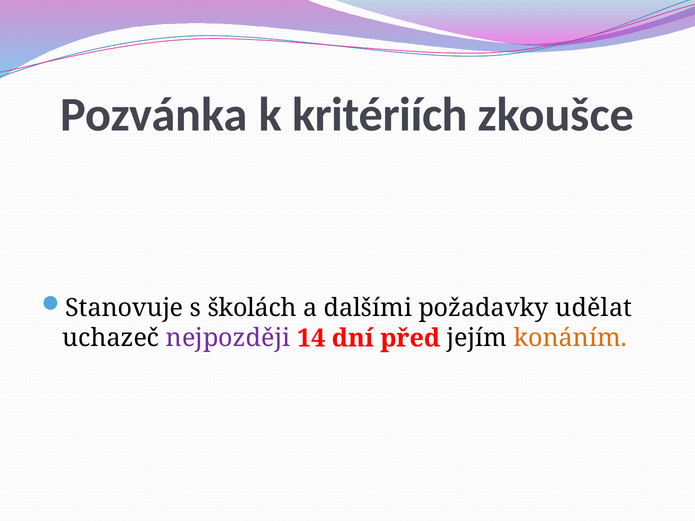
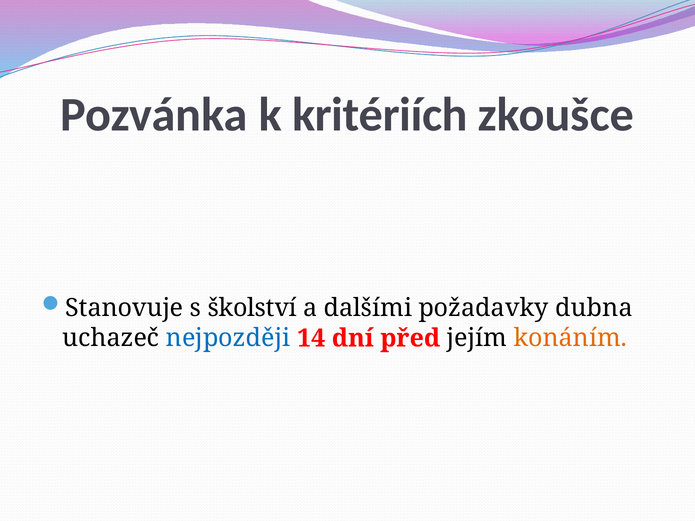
školách: školách -> školství
udělat: udělat -> dubna
nejpozději colour: purple -> blue
